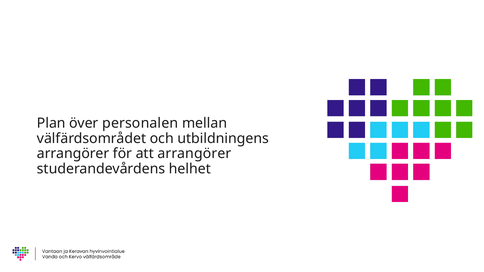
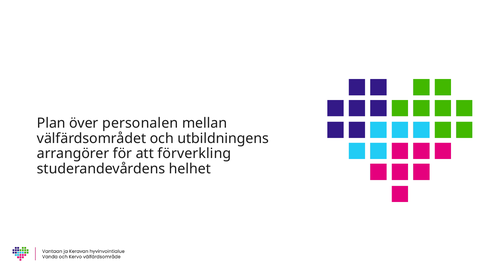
att arrangörer: arrangörer -> förverkling
